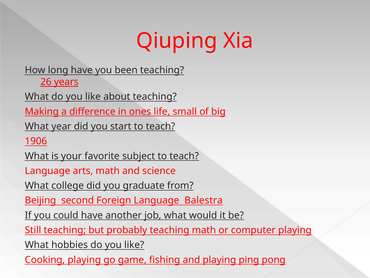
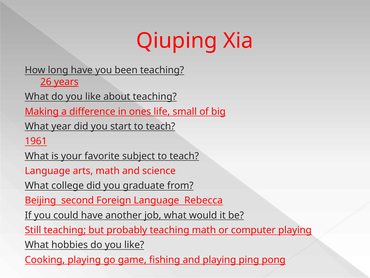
1906: 1906 -> 1961
Balestra: Balestra -> Rebecca
